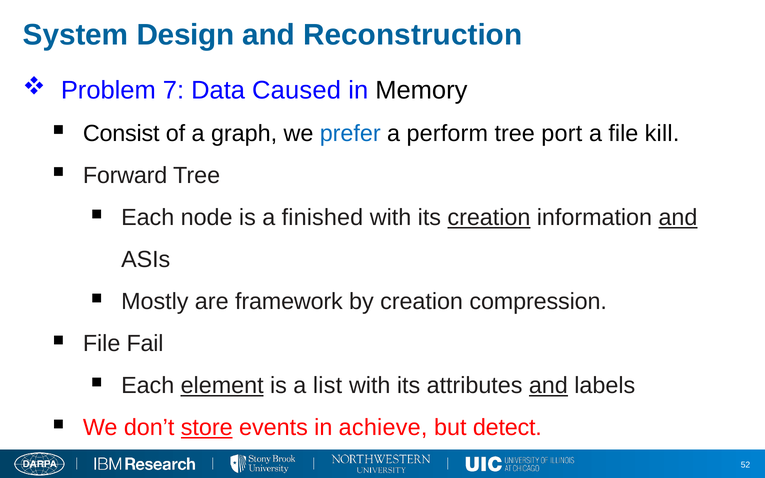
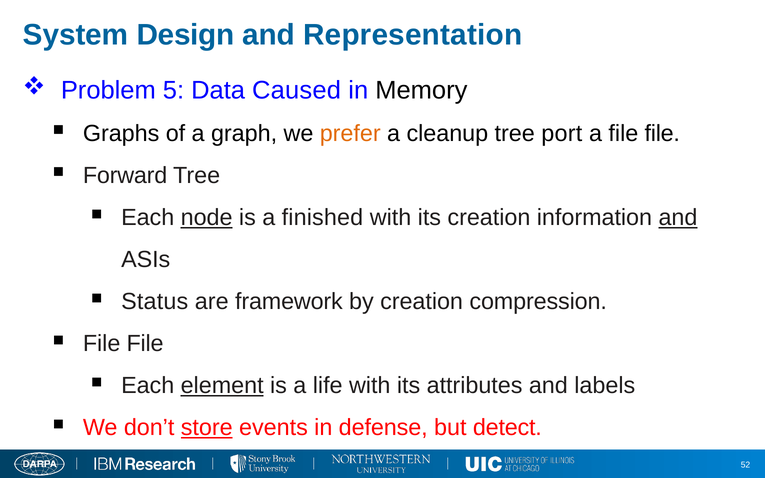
Reconstruction: Reconstruction -> Representation
7: 7 -> 5
Consist: Consist -> Graphs
prefer colour: blue -> orange
perform: perform -> cleanup
a file kill: kill -> file
node underline: none -> present
creation at (489, 218) underline: present -> none
Mostly: Mostly -> Status
Fail at (145, 344): Fail -> File
list: list -> life
and at (548, 386) underline: present -> none
achieve: achieve -> defense
